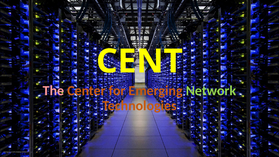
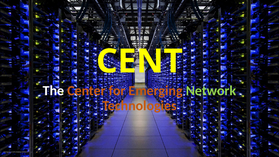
The colour: pink -> white
